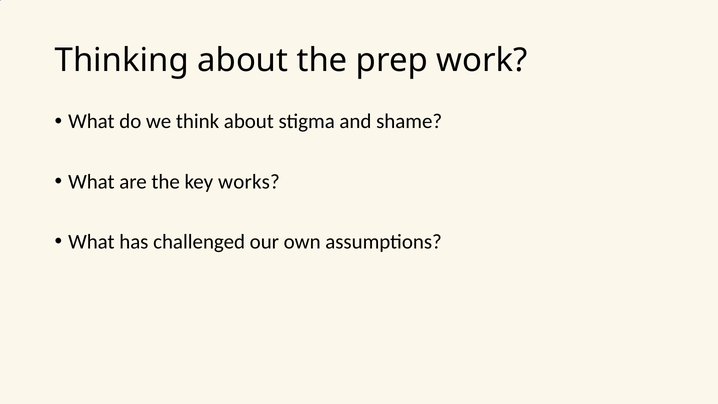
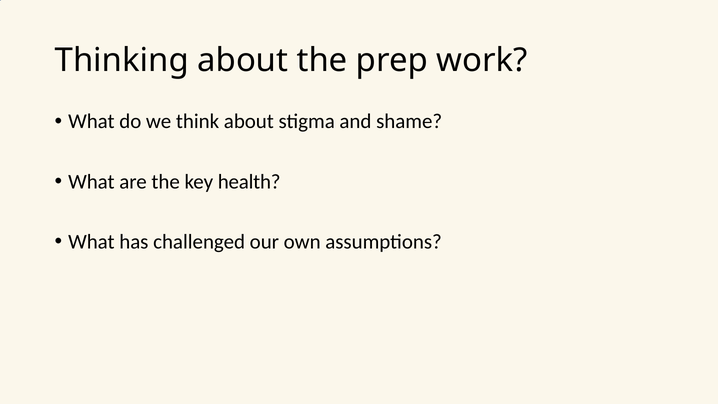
works: works -> health
